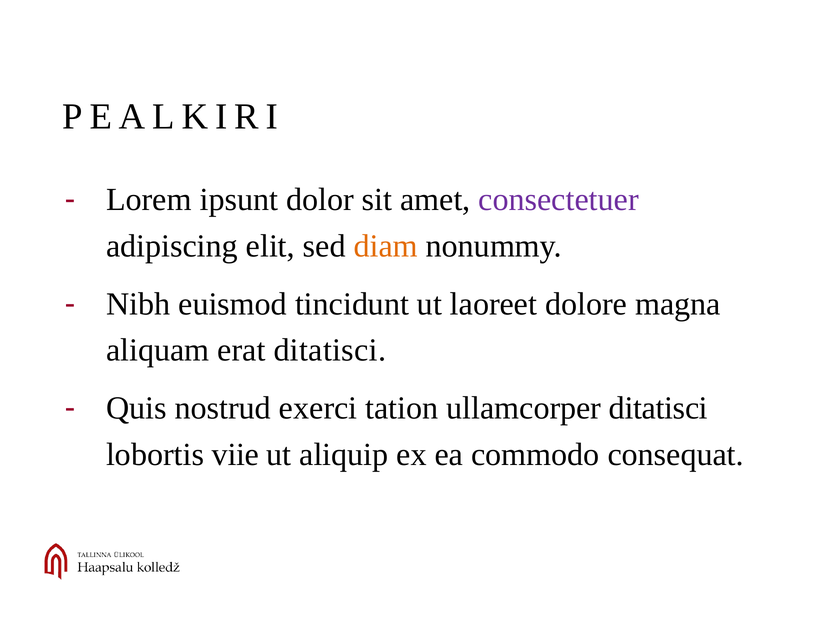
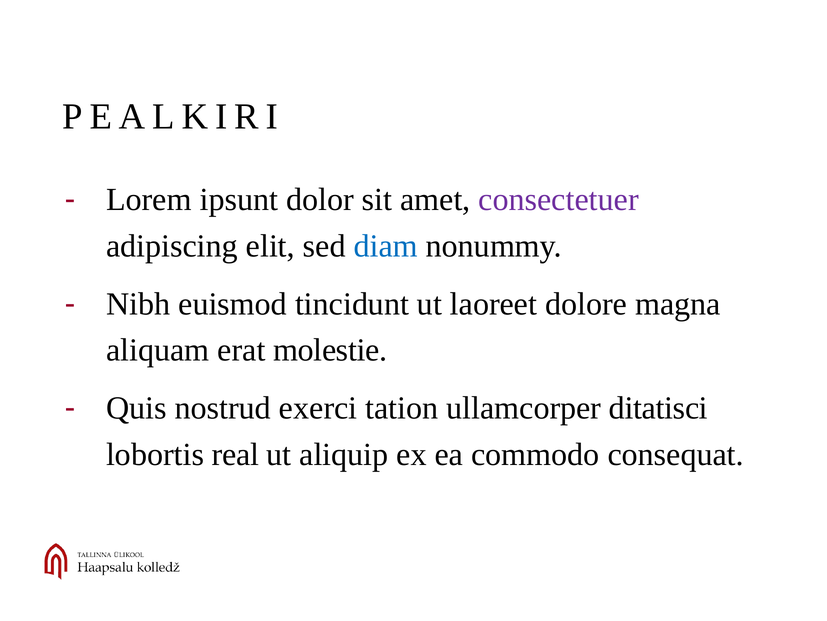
diam colour: orange -> blue
erat ditatisci: ditatisci -> molestie
viie: viie -> real
